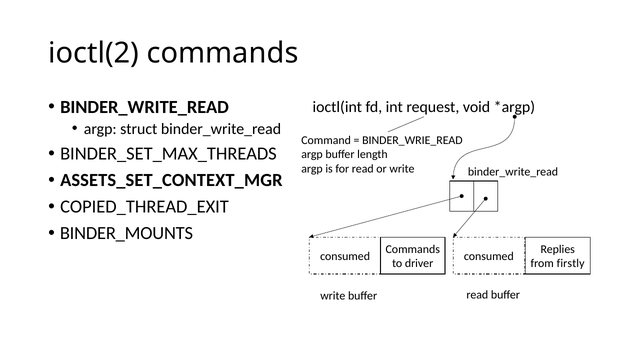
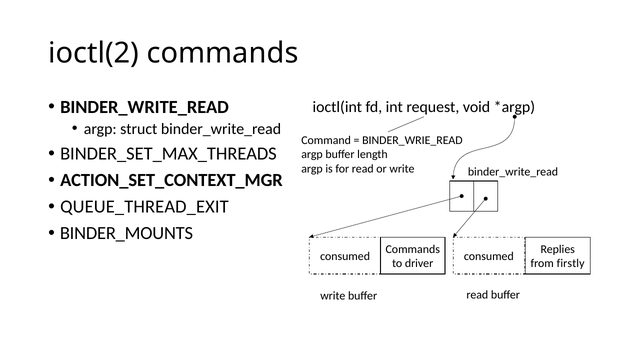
ASSETS_SET_CONTEXT_MGR: ASSETS_SET_CONTEXT_MGR -> ACTION_SET_CONTEXT_MGR
COPIED_THREAD_EXIT: COPIED_THREAD_EXIT -> QUEUE_THREAD_EXIT
